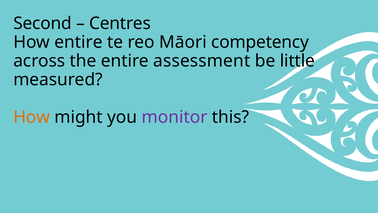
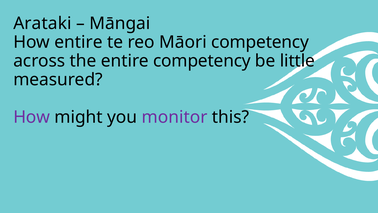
Second: Second -> Arataki
Centres: Centres -> Māngai
entire assessment: assessment -> competency
How at (32, 117) colour: orange -> purple
